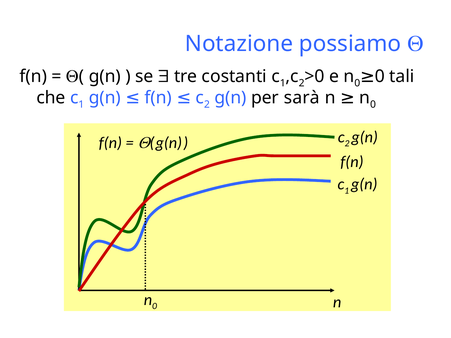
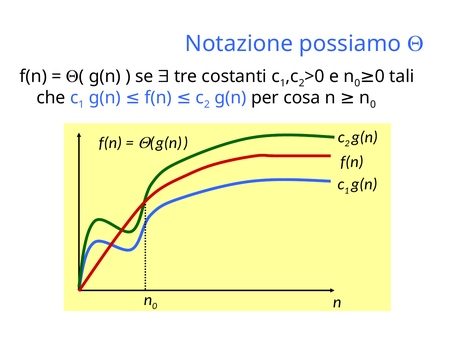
sarà: sarà -> cosa
